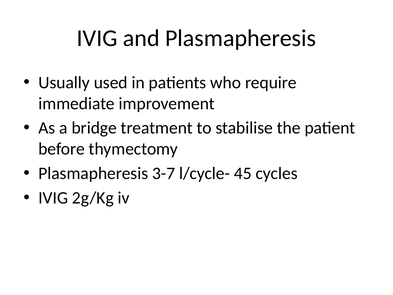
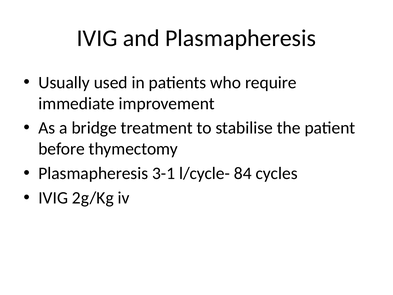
3-7: 3-7 -> 3-1
45: 45 -> 84
